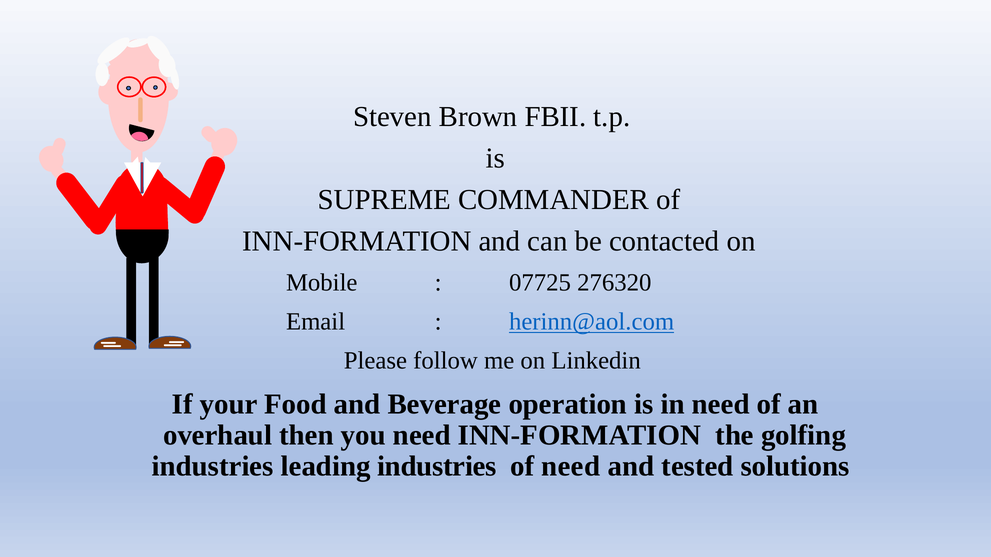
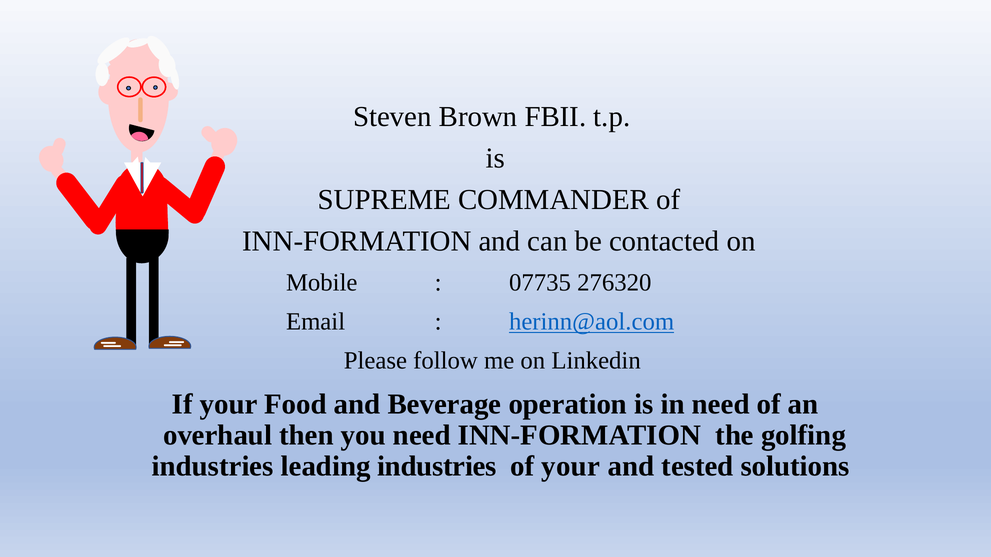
07725: 07725 -> 07735
of need: need -> your
